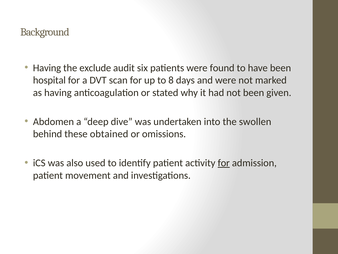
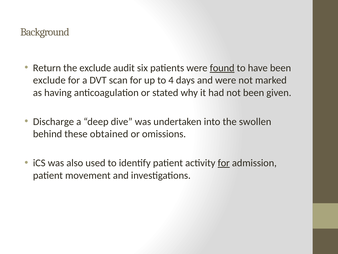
Having at (47, 68): Having -> Return
found underline: none -> present
hospital at (49, 80): hospital -> exclude
8: 8 -> 4
Abdomen: Abdomen -> Discharge
